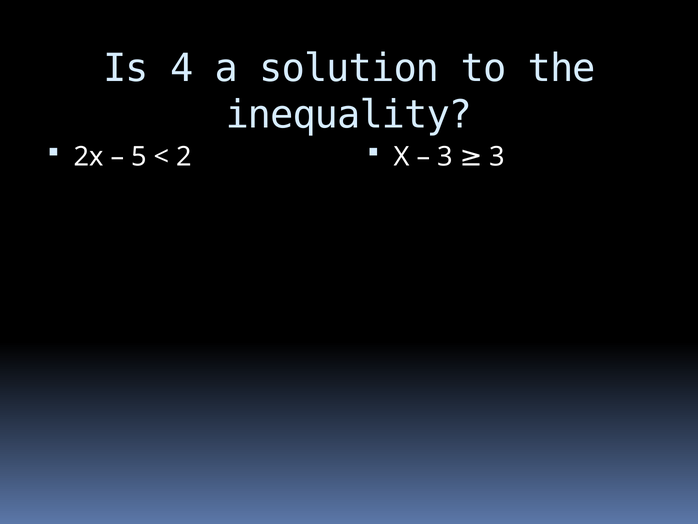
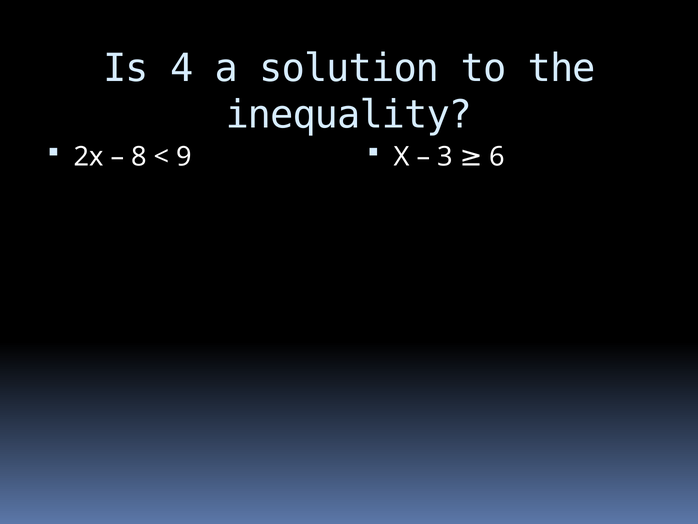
5: 5 -> 8
2: 2 -> 9
3 3: 3 -> 6
